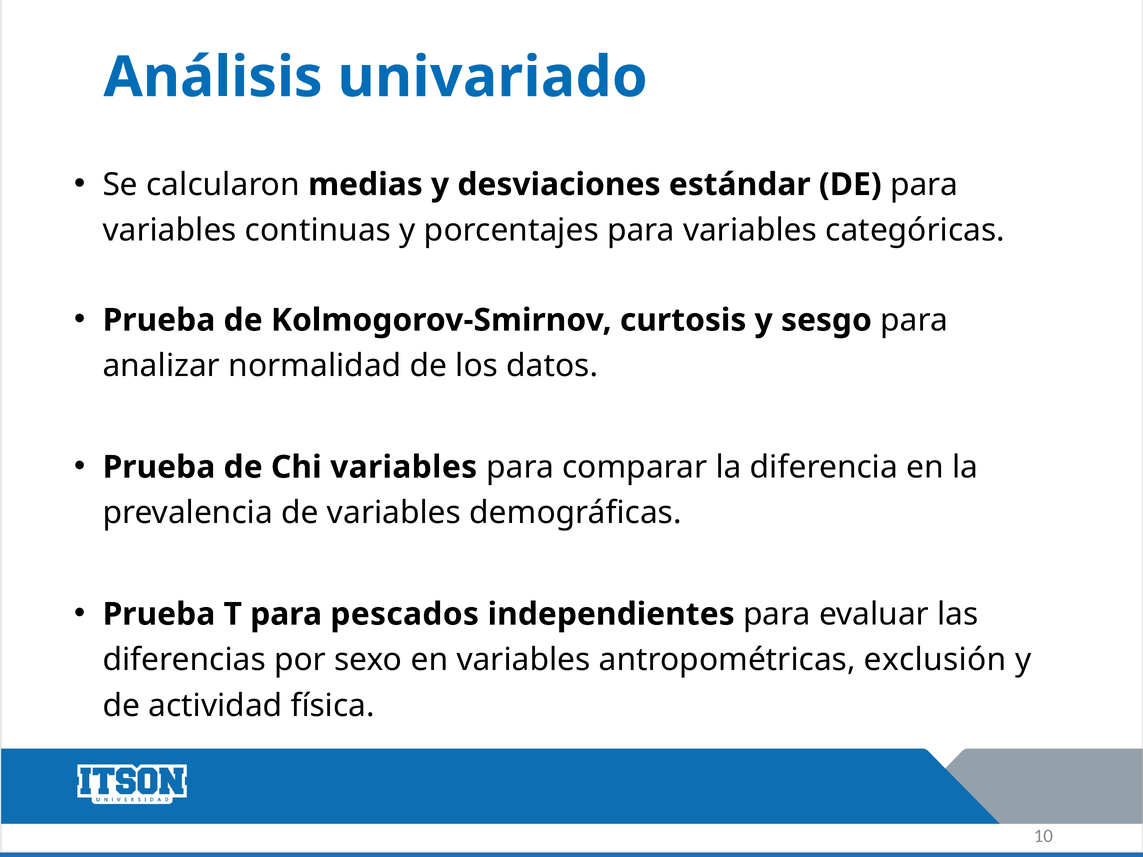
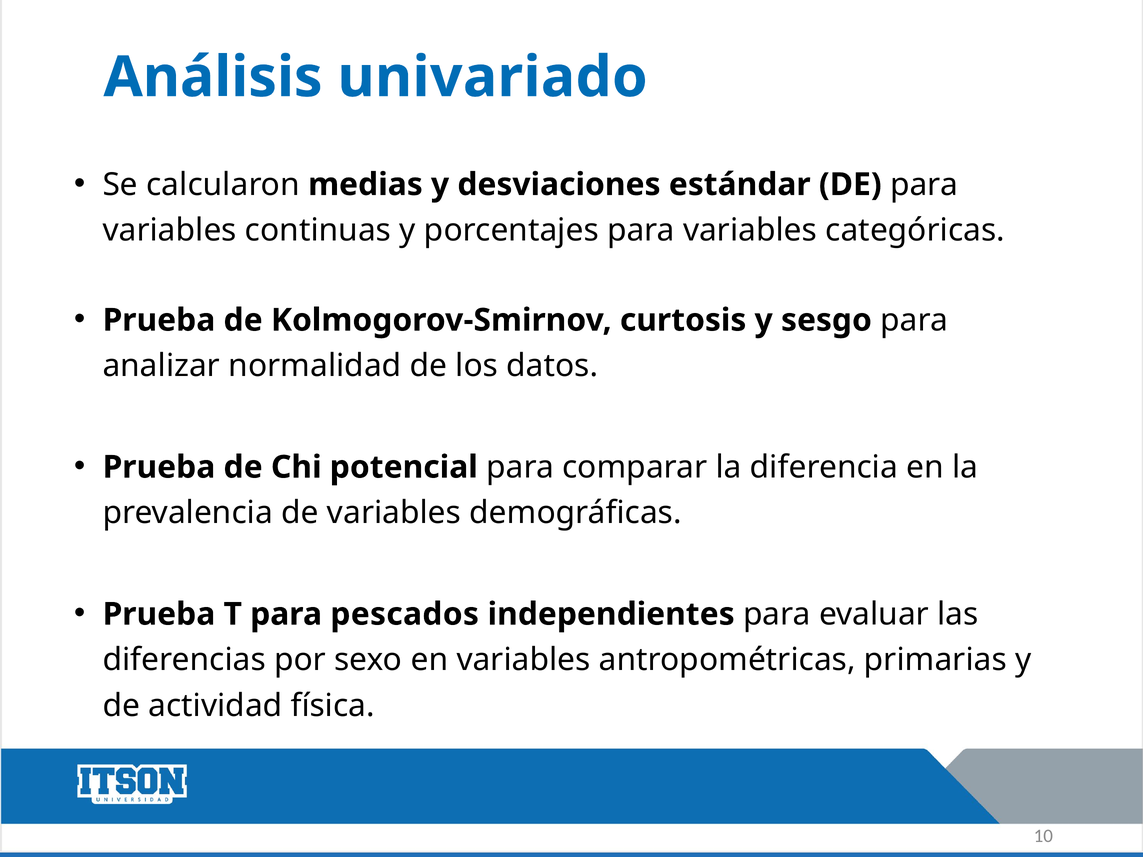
Chi variables: variables -> potencial
exclusión: exclusión -> primarias
